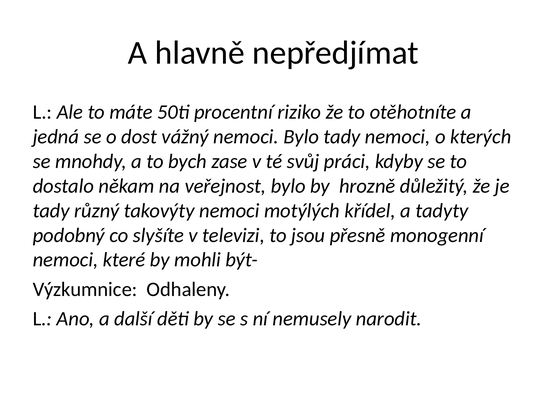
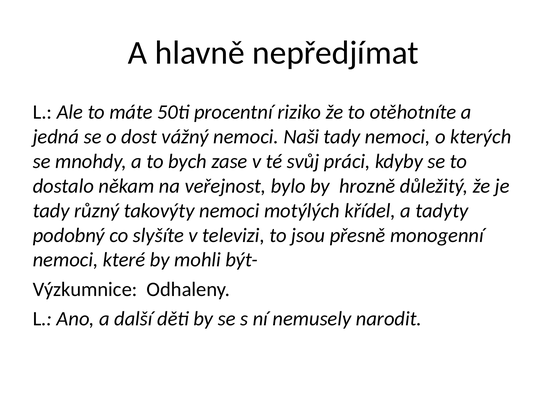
nemoci Bylo: Bylo -> Naši
